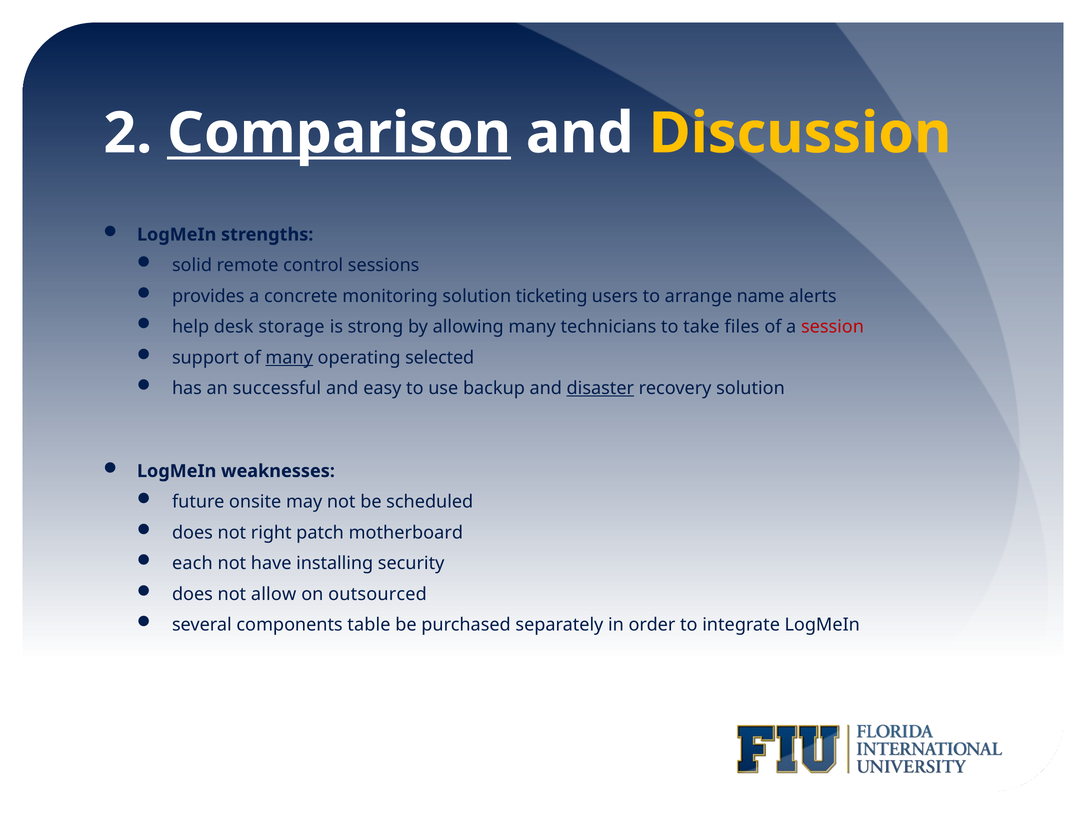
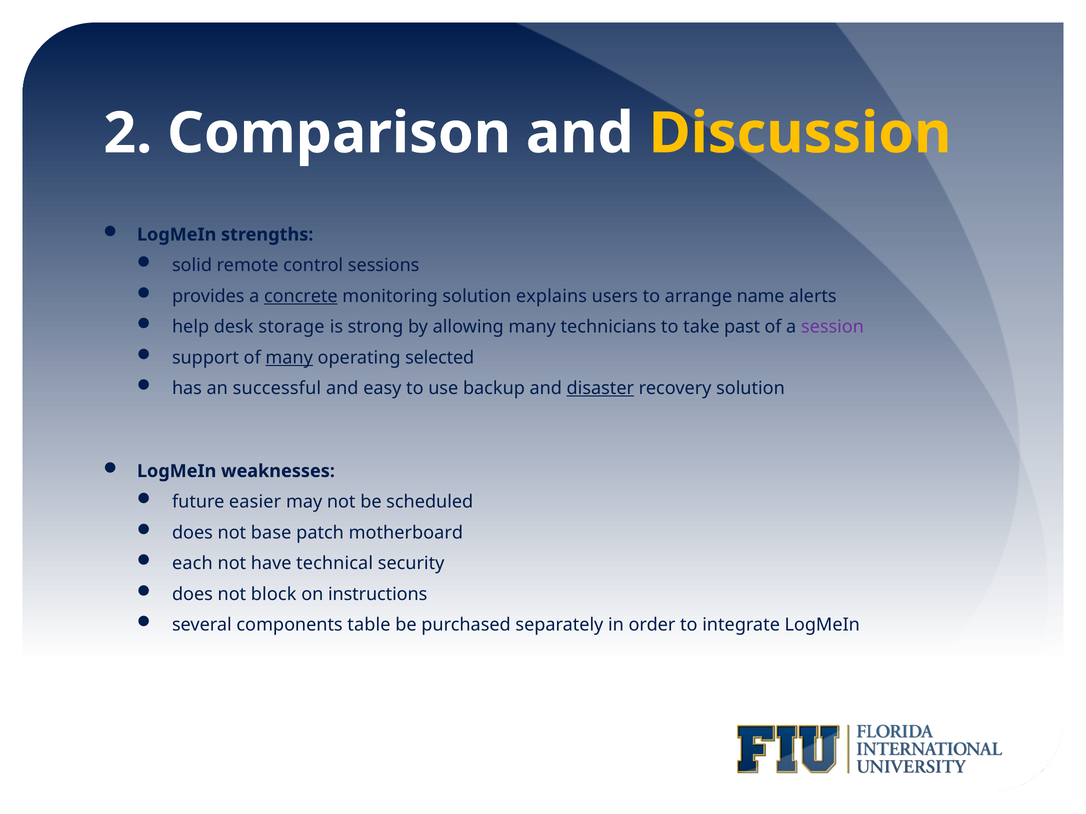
Comparison underline: present -> none
concrete underline: none -> present
ticketing: ticketing -> explains
files: files -> past
session colour: red -> purple
onsite: onsite -> easier
right: right -> base
installing: installing -> technical
allow: allow -> block
outsourced: outsourced -> instructions
